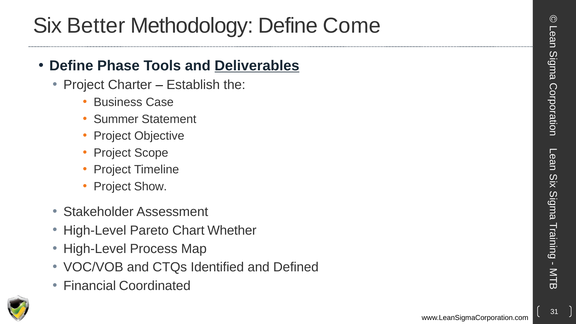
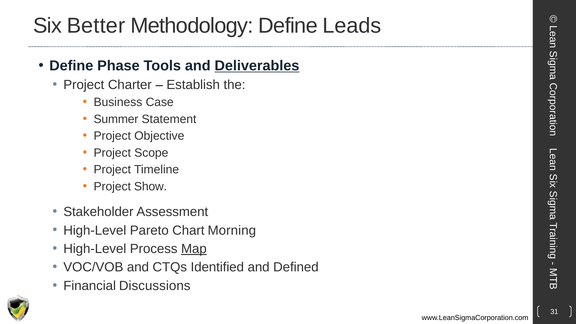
Come: Come -> Leads
Whether: Whether -> Morning
Map underline: none -> present
Coordinated: Coordinated -> Discussions
